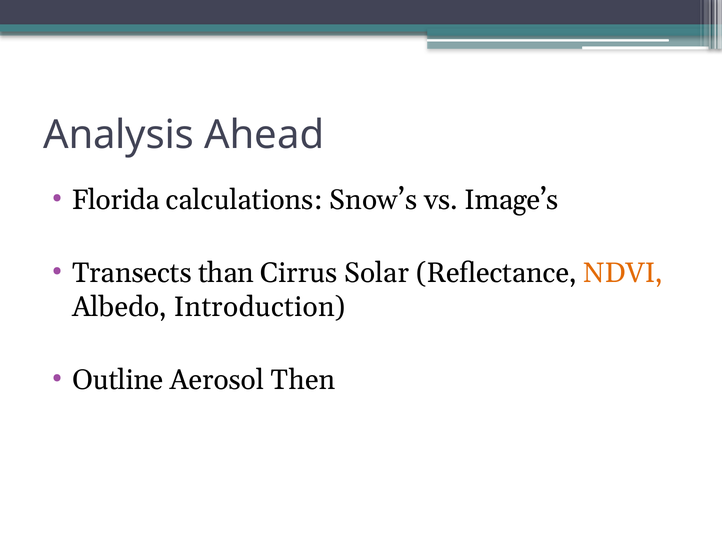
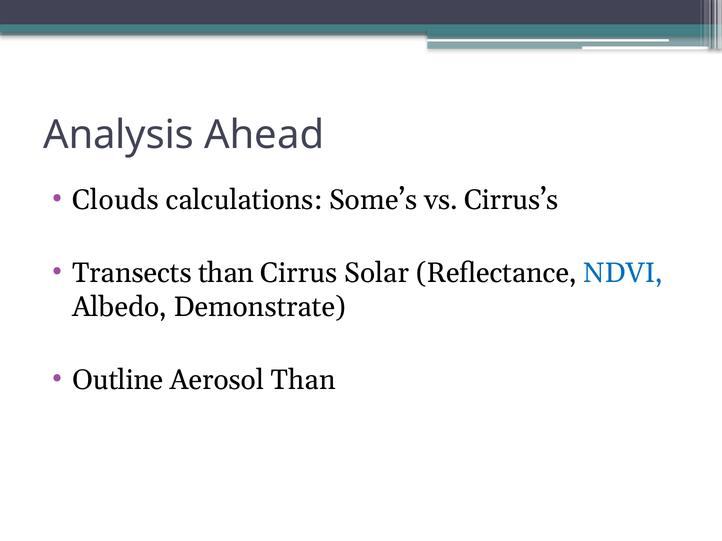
Florida: Florida -> Clouds
Snow’s: Snow’s -> Some’s
Image’s: Image’s -> Cirrus’s
NDVI colour: orange -> blue
Introduction: Introduction -> Demonstrate
Aerosol Then: Then -> Than
